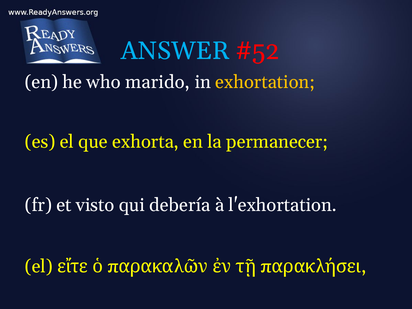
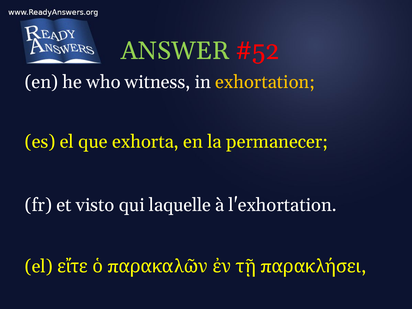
ANSWER colour: light blue -> light green
marido: marido -> witness
debería: debería -> laquelle
